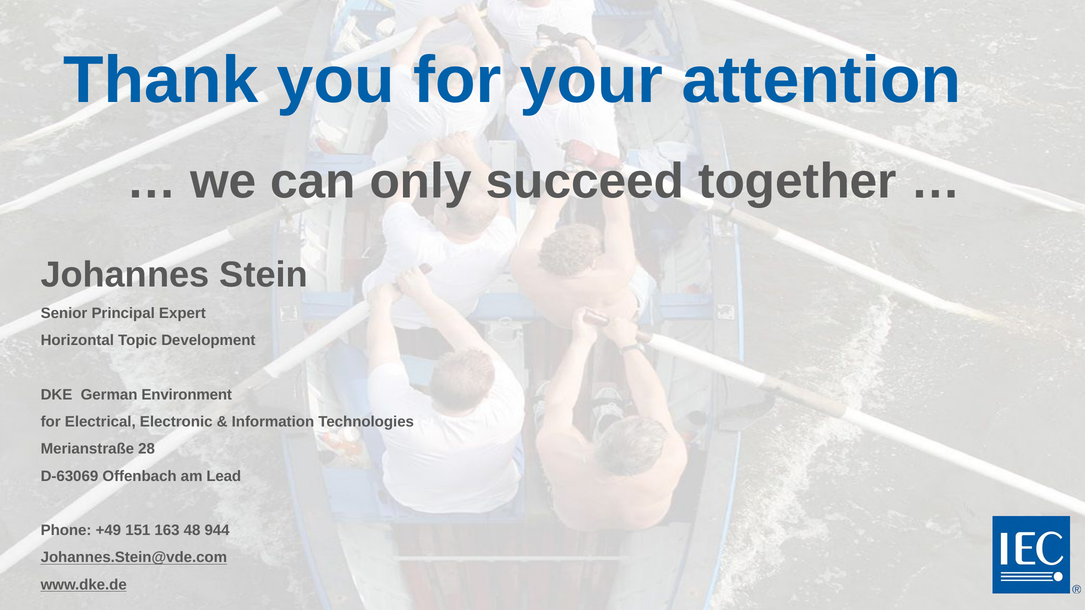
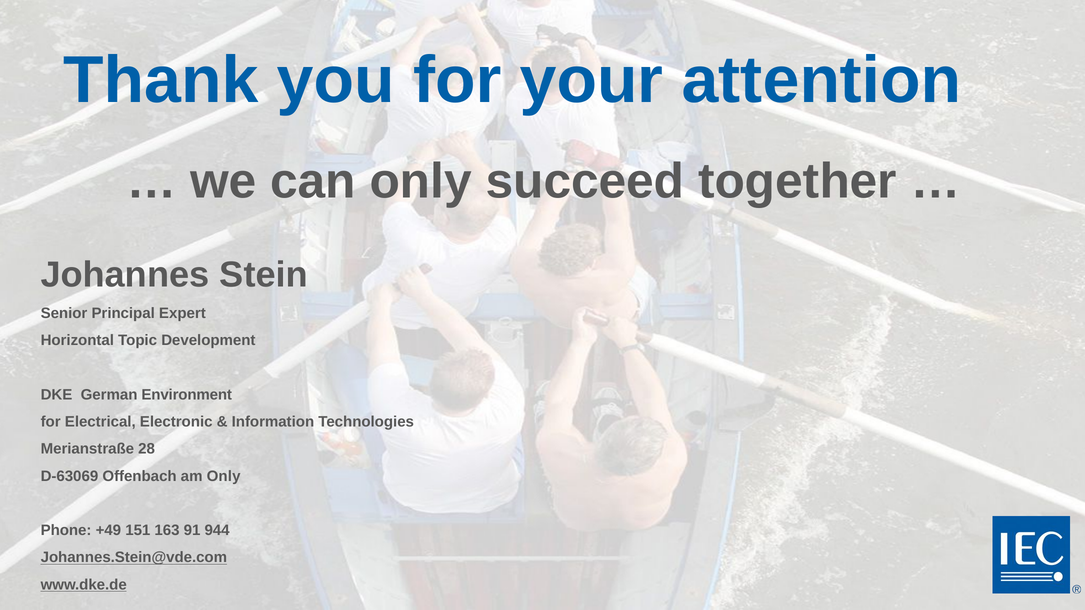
am Lead: Lead -> Only
48: 48 -> 91
